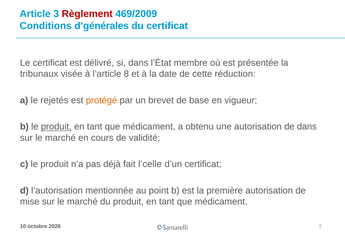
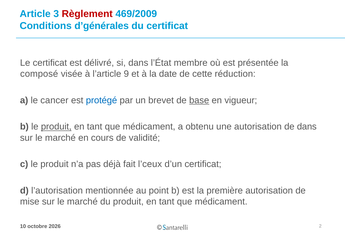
tribunaux: tribunaux -> composé
8: 8 -> 9
rejetés: rejetés -> cancer
protégé colour: orange -> blue
base underline: none -> present
l’celle: l’celle -> l’ceux
